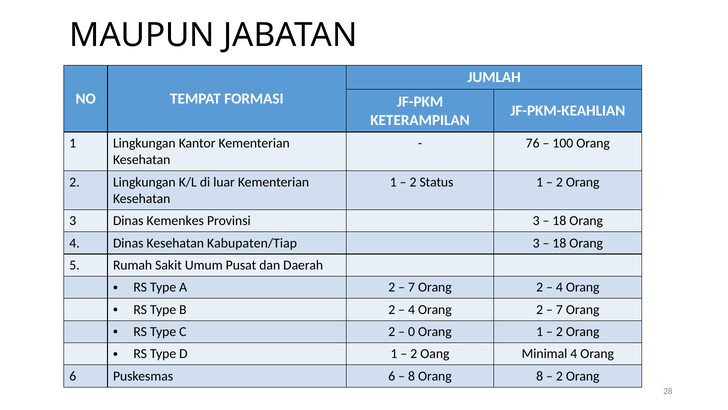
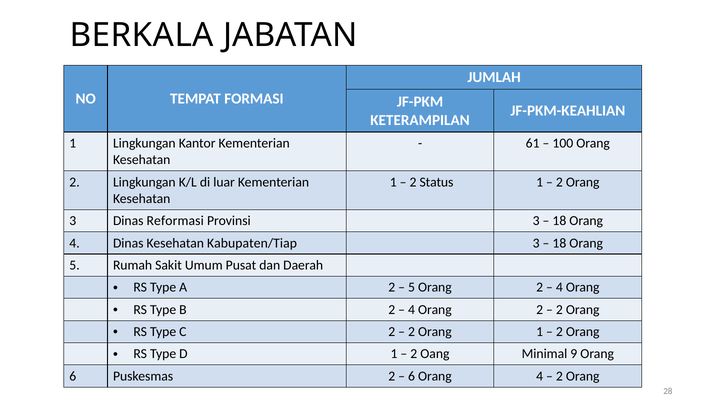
MAUPUN: MAUPUN -> BERKALA
76: 76 -> 61
Kemenkes: Kemenkes -> Reformasi
7 at (412, 287): 7 -> 5
7 at (559, 309): 7 -> 2
0 at (412, 331): 0 -> 2
Minimal 4: 4 -> 9
Puskesmas 6: 6 -> 2
8 at (412, 376): 8 -> 6
8 at (540, 376): 8 -> 4
